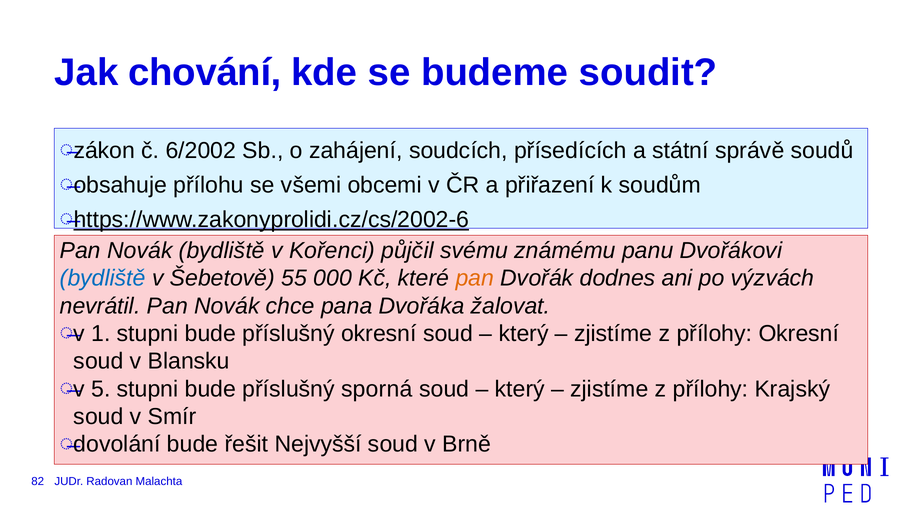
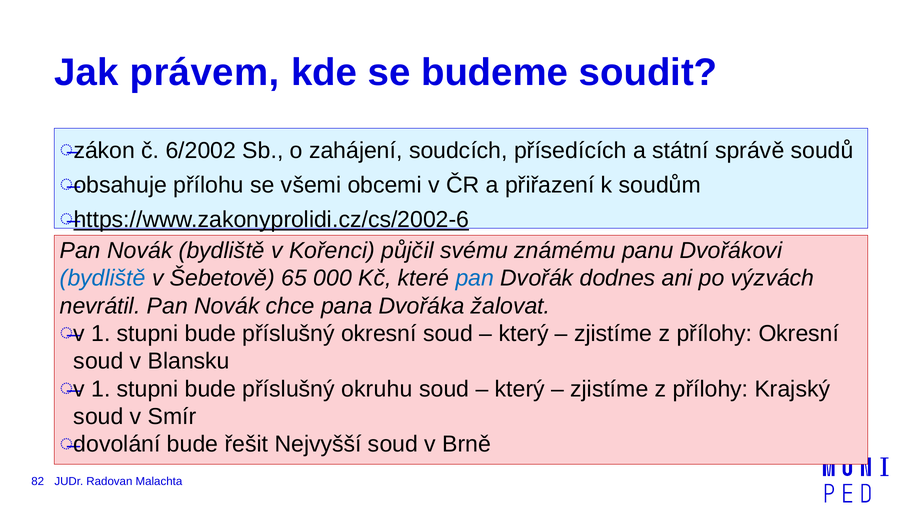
chování: chování -> právem
55: 55 -> 65
pan at (475, 278) colour: orange -> blue
5 at (101, 389): 5 -> 1
sporná: sporná -> okruhu
